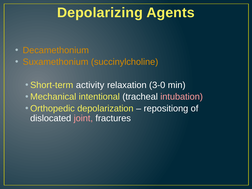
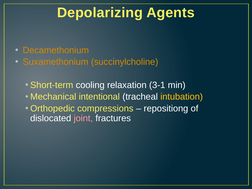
activity: activity -> cooling
3-0: 3-0 -> 3-1
intubation colour: pink -> yellow
depolarization: depolarization -> compressions
